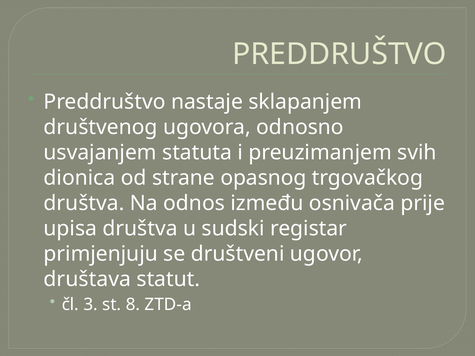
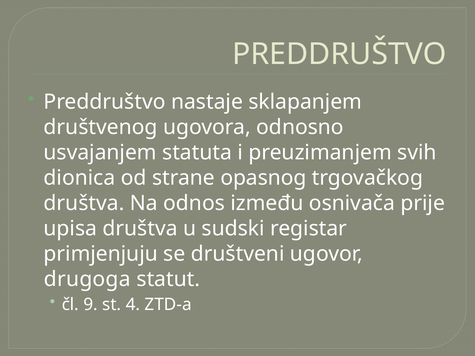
društava: društava -> drugoga
3: 3 -> 9
8: 8 -> 4
